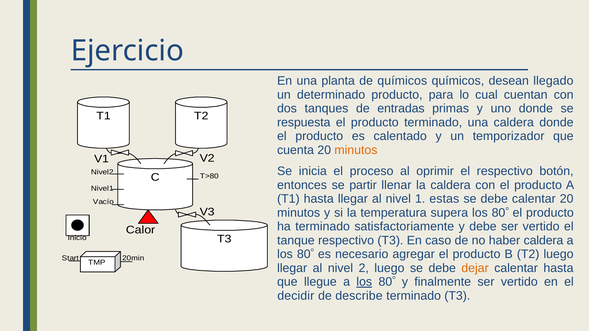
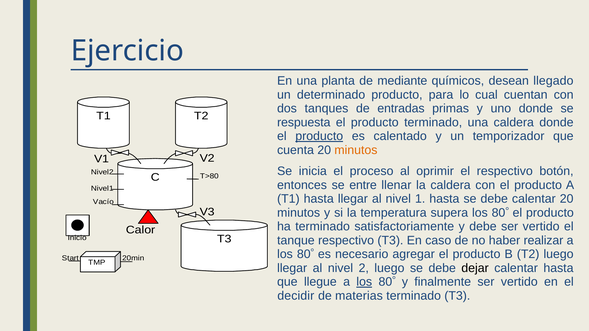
de químicos: químicos -> mediante
producto at (319, 136) underline: none -> present
partir: partir -> entre
1 estas: estas -> hasta
haber caldera: caldera -> realizar
dejar colour: orange -> black
describe: describe -> materias
